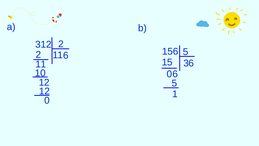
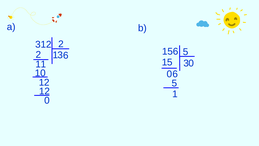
2 1: 1 -> 3
15 6: 6 -> 0
